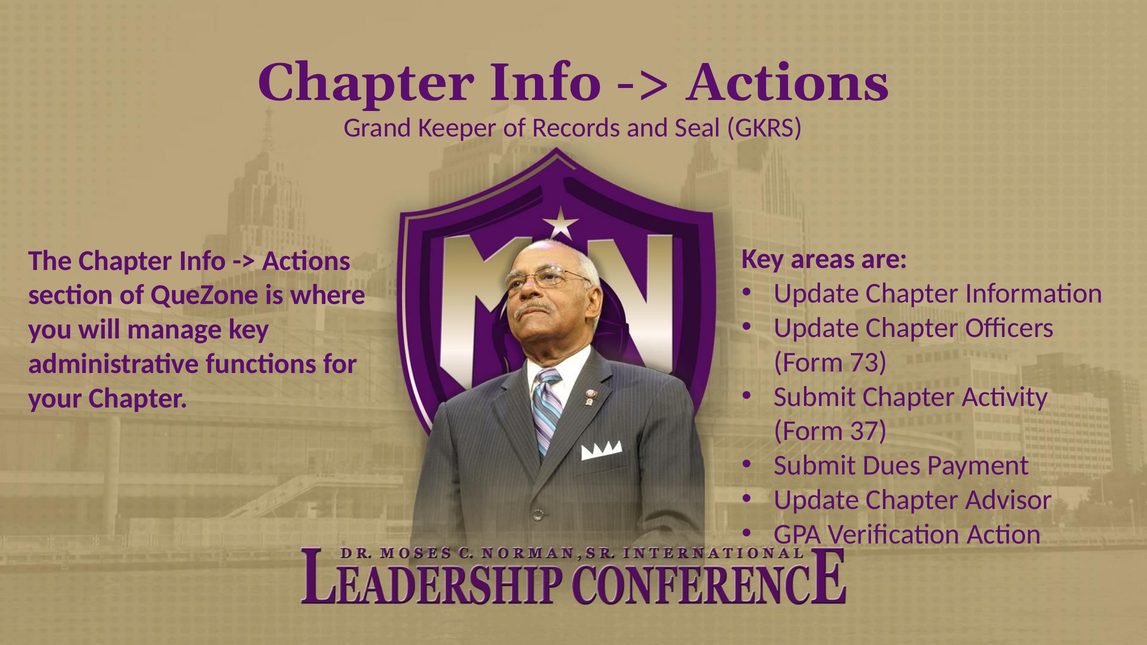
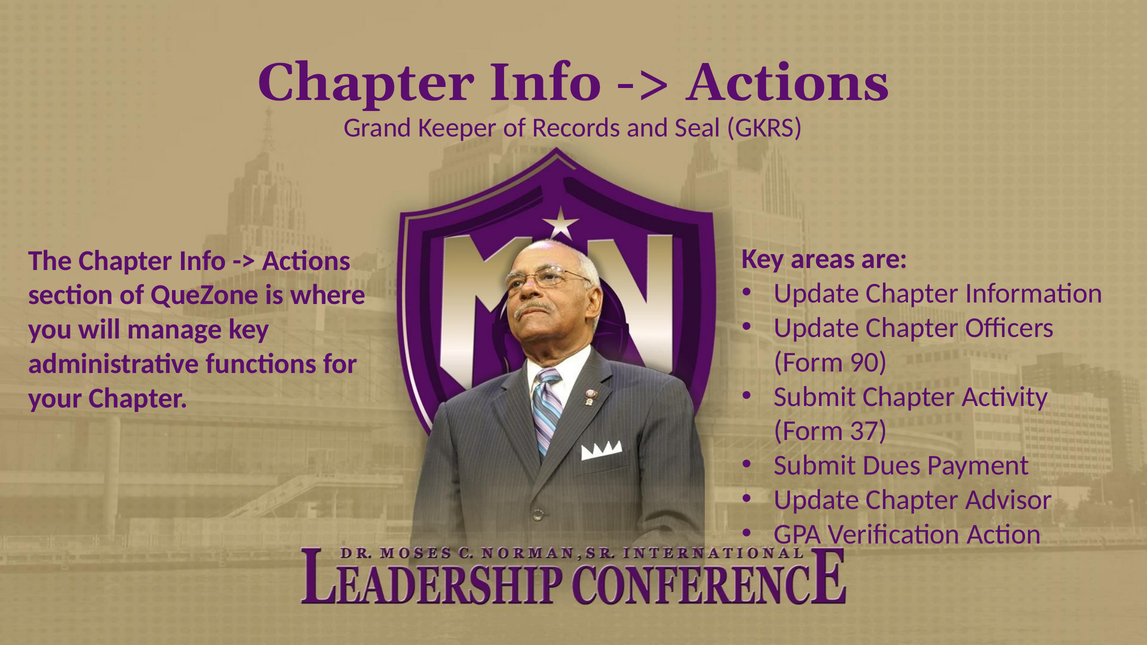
73: 73 -> 90
